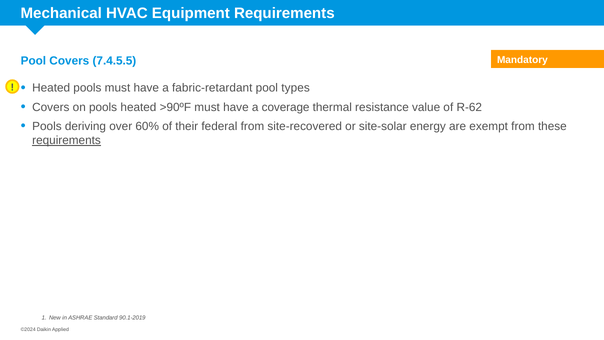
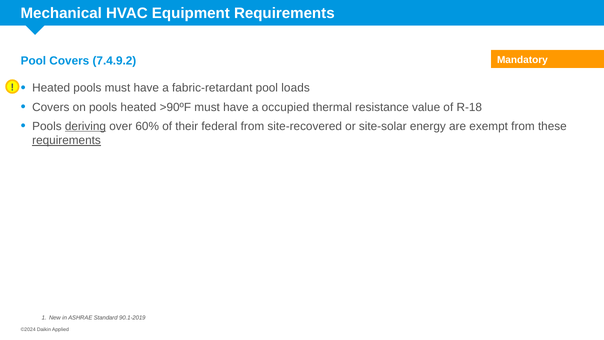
7.4.5.5: 7.4.5.5 -> 7.4.9.2
types: types -> loads
coverage: coverage -> occupied
R-62: R-62 -> R-18
deriving underline: none -> present
